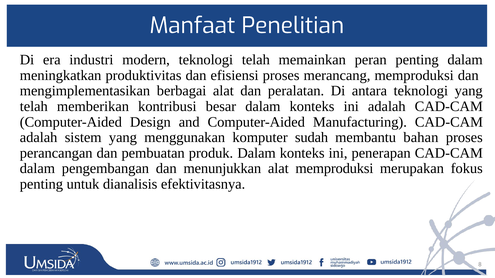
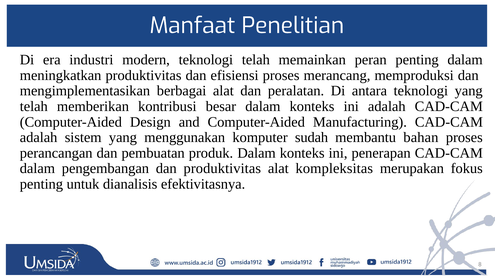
dan menunjukkan: menunjukkan -> produktivitas
alat memproduksi: memproduksi -> kompleksitas
